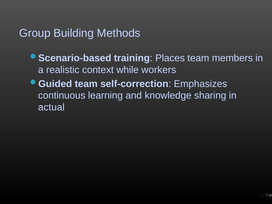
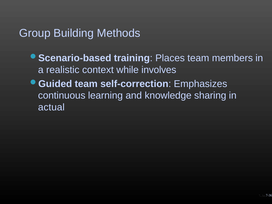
workers: workers -> involves
